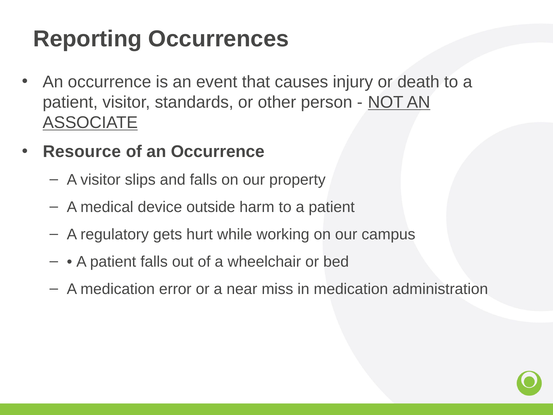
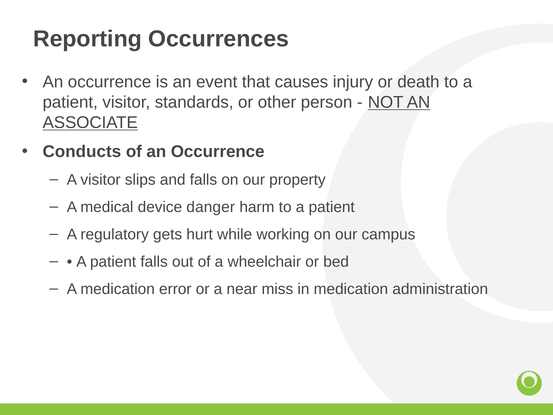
Resource: Resource -> Conducts
outside: outside -> danger
